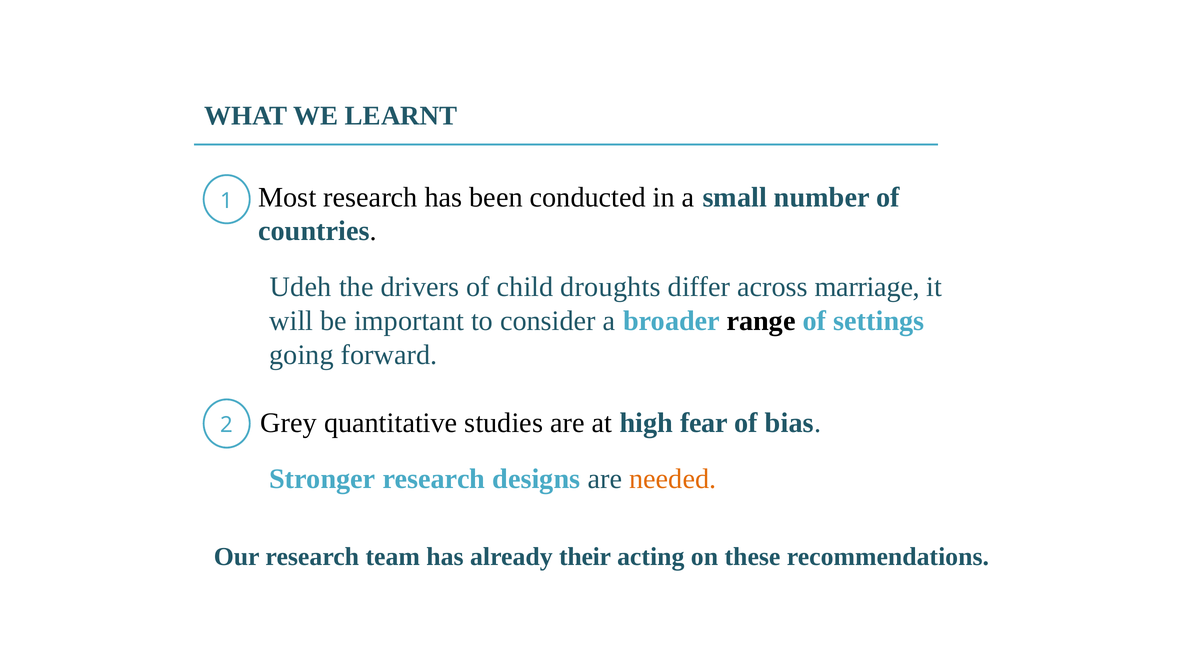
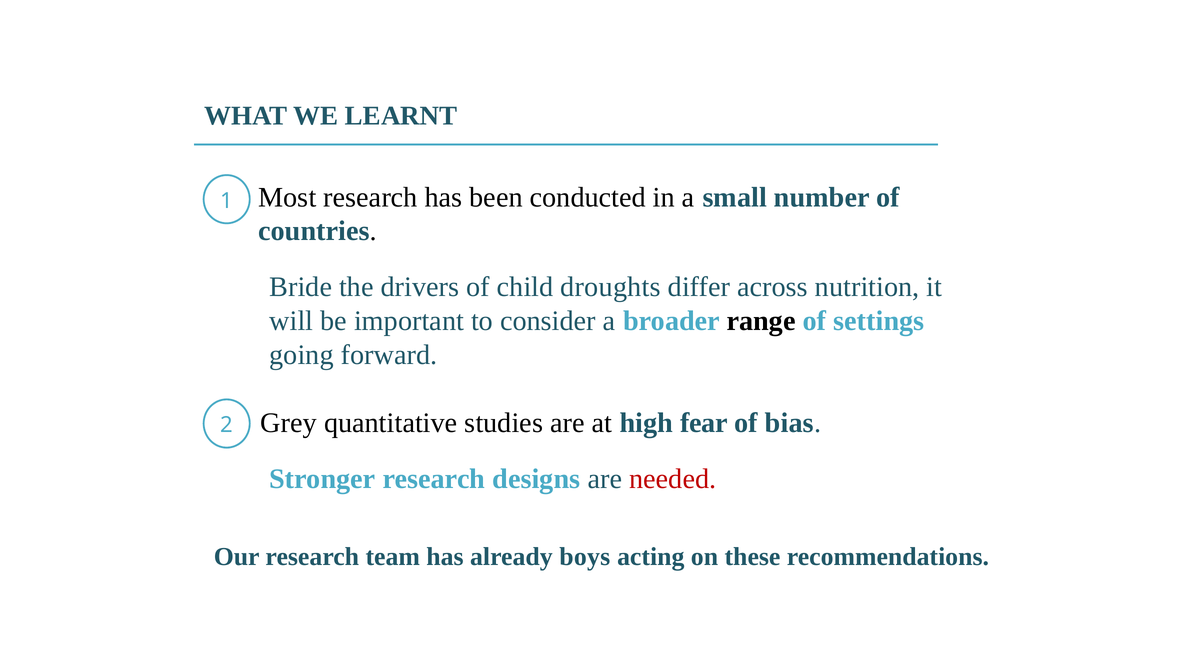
Udeh: Udeh -> Bride
marriage: marriage -> nutrition
needed colour: orange -> red
their: their -> boys
